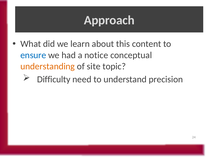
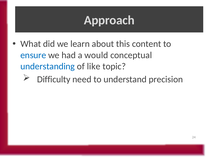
notice: notice -> would
understanding colour: orange -> blue
site: site -> like
